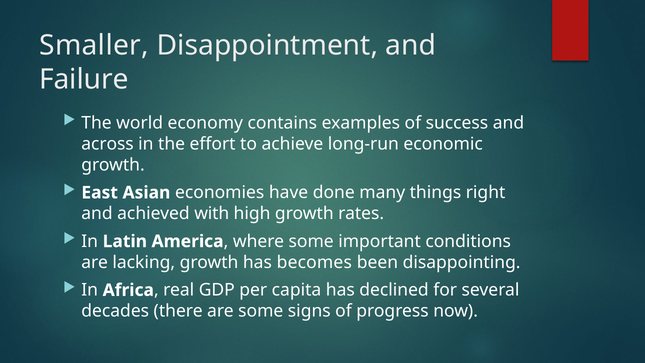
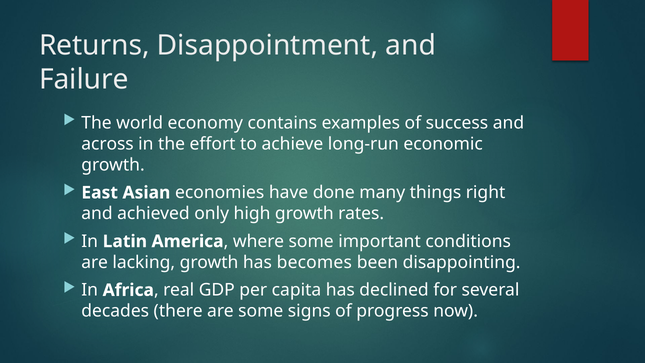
Smaller: Smaller -> Returns
with: with -> only
